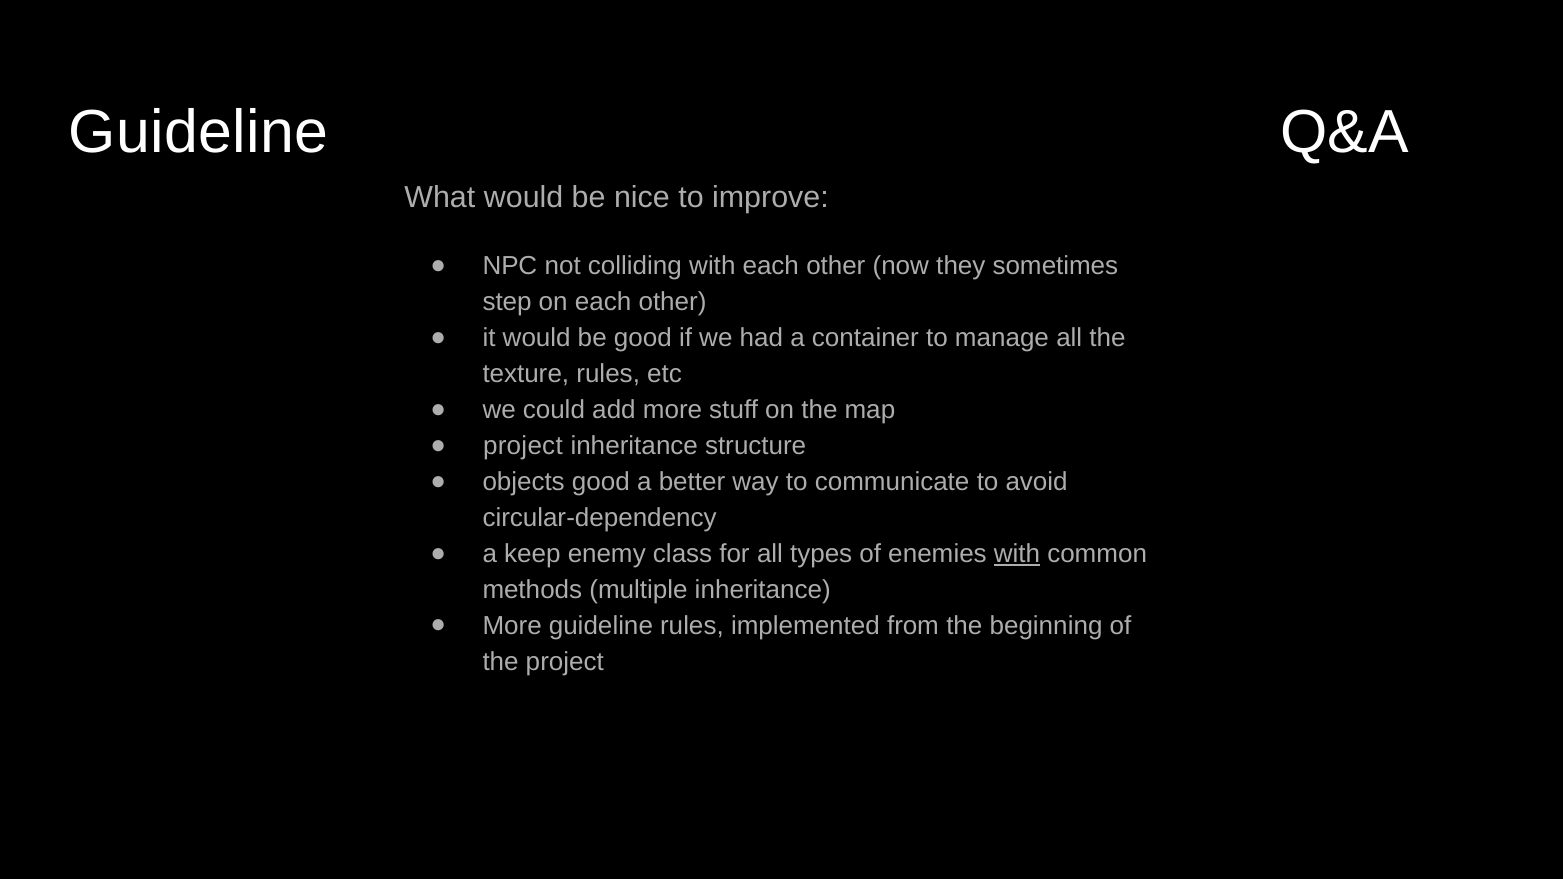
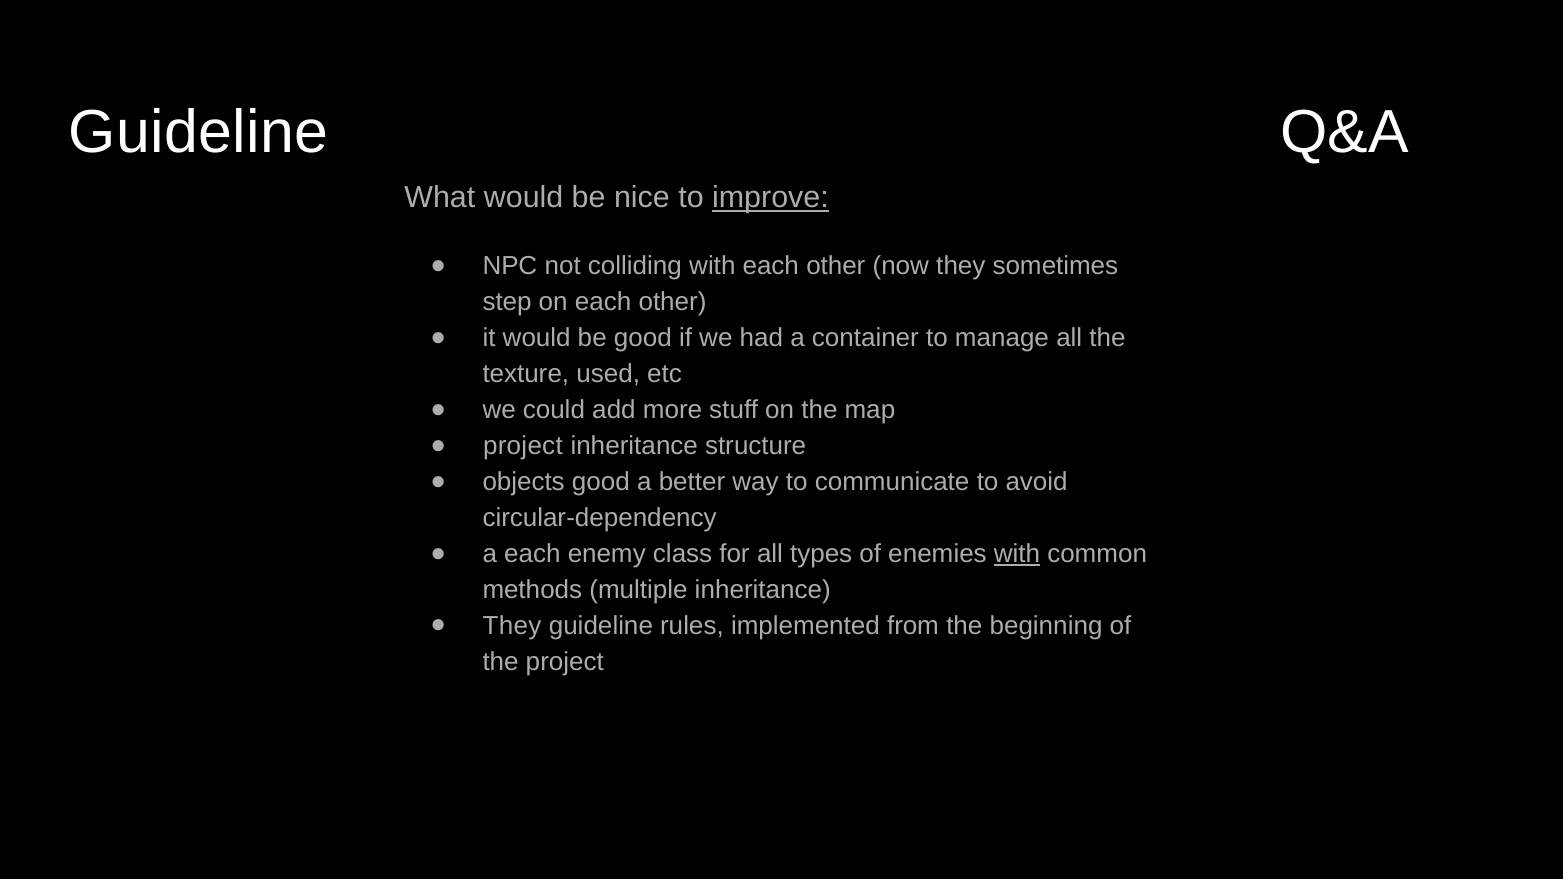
improve underline: none -> present
texture rules: rules -> used
a keep: keep -> each
More at (512, 626): More -> They
